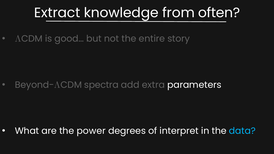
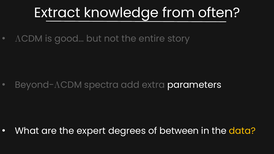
power: power -> expert
interpret: interpret -> between
data colour: light blue -> yellow
